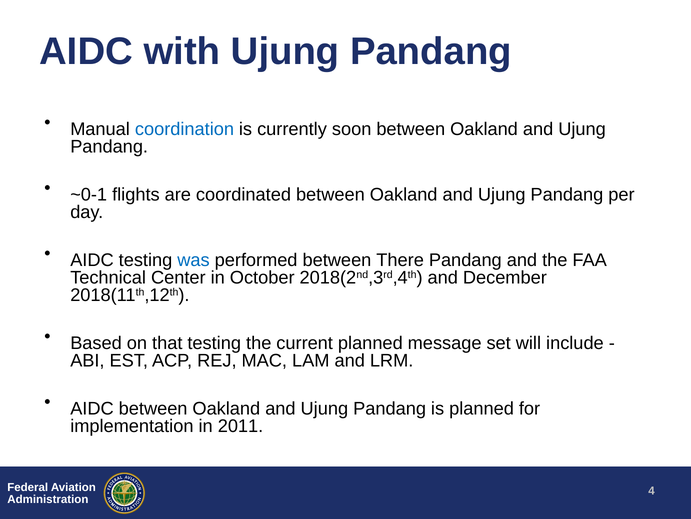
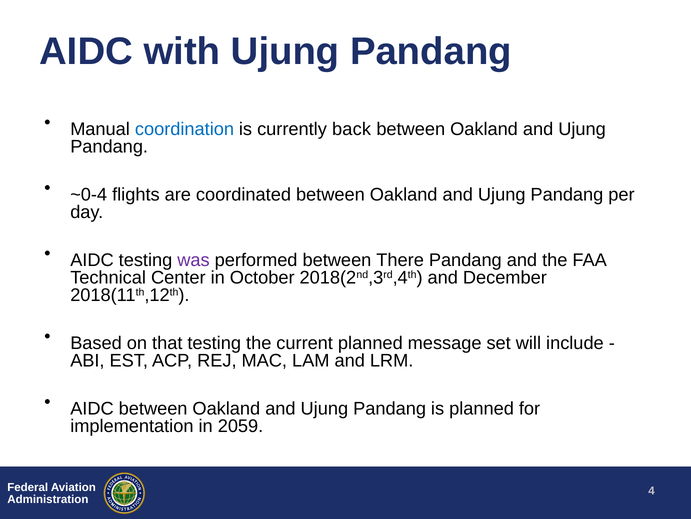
soon: soon -> back
~0-1: ~0-1 -> ~0-4
was colour: blue -> purple
2011: 2011 -> 2059
